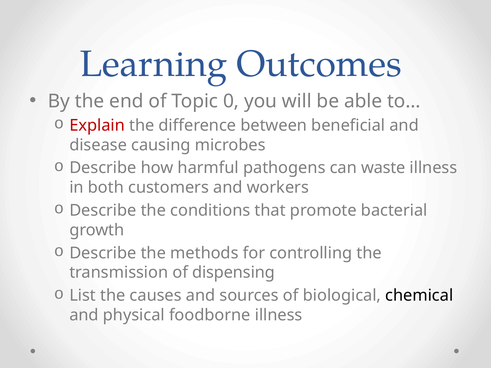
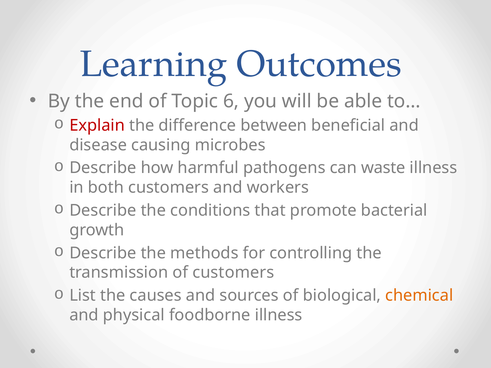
0: 0 -> 6
of dispensing: dispensing -> customers
chemical colour: black -> orange
